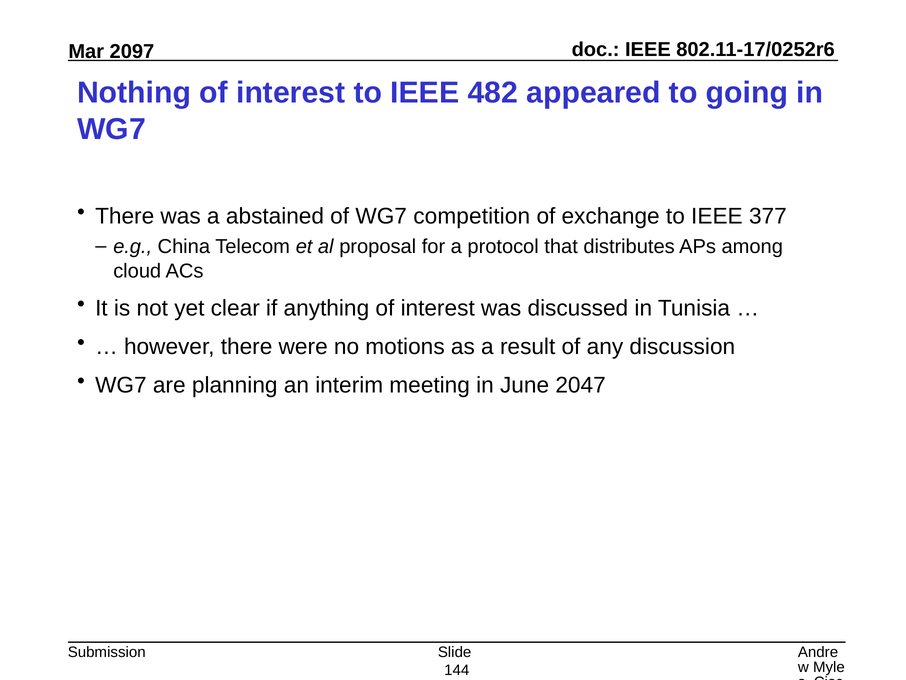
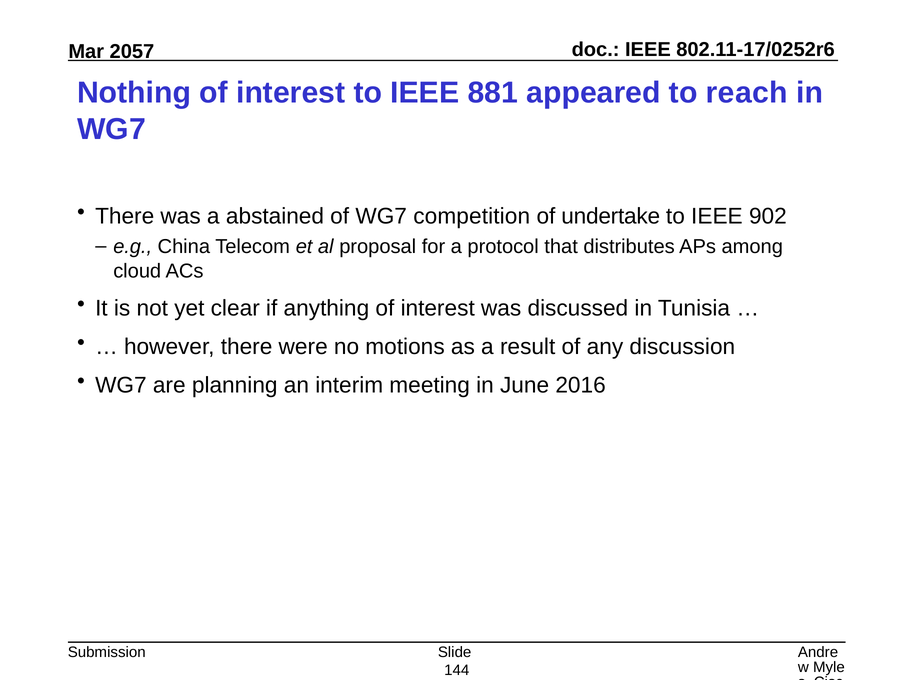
2097: 2097 -> 2057
482: 482 -> 881
going: going -> reach
exchange: exchange -> undertake
377: 377 -> 902
2047: 2047 -> 2016
